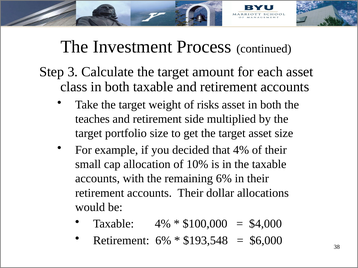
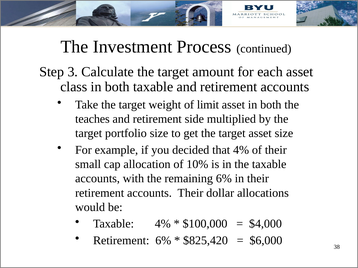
risks: risks -> limit
$193,548: $193,548 -> $825,420
